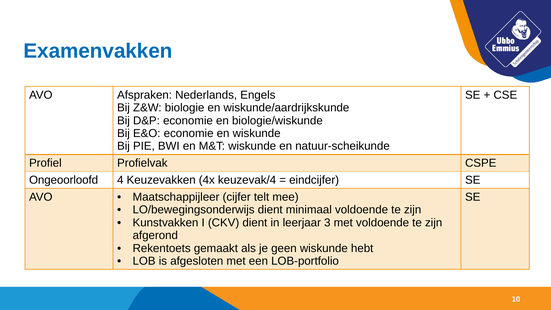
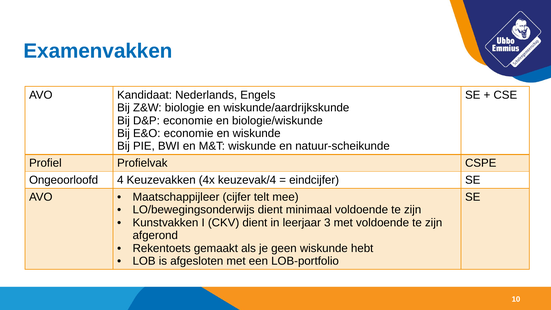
Afspraken: Afspraken -> Kandidaat
